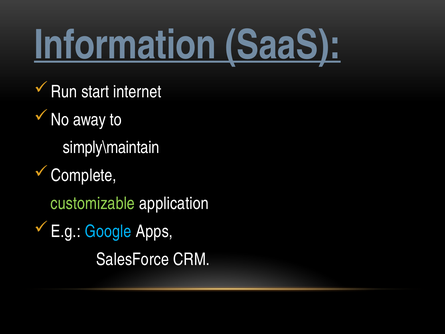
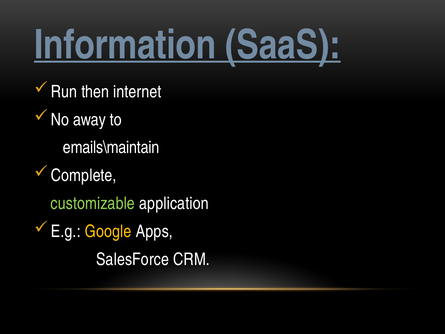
start: start -> then
simply\maintain: simply\maintain -> emails\maintain
Google colour: light blue -> yellow
